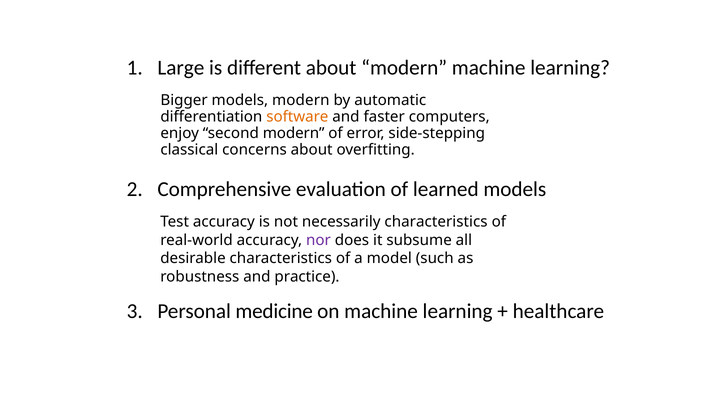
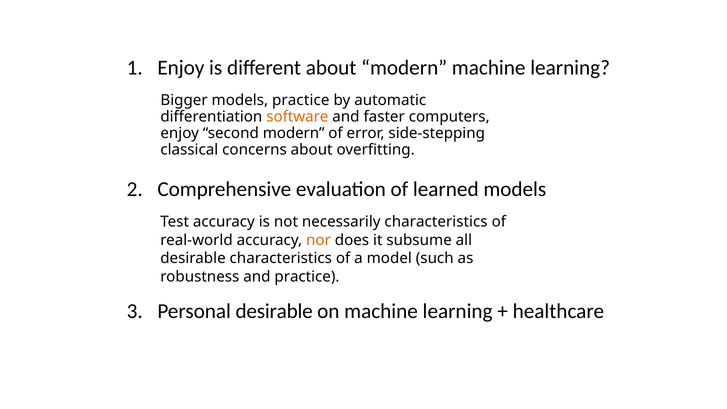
Large at (181, 68): Large -> Enjoy
models modern: modern -> practice
nor colour: purple -> orange
Personal medicine: medicine -> desirable
